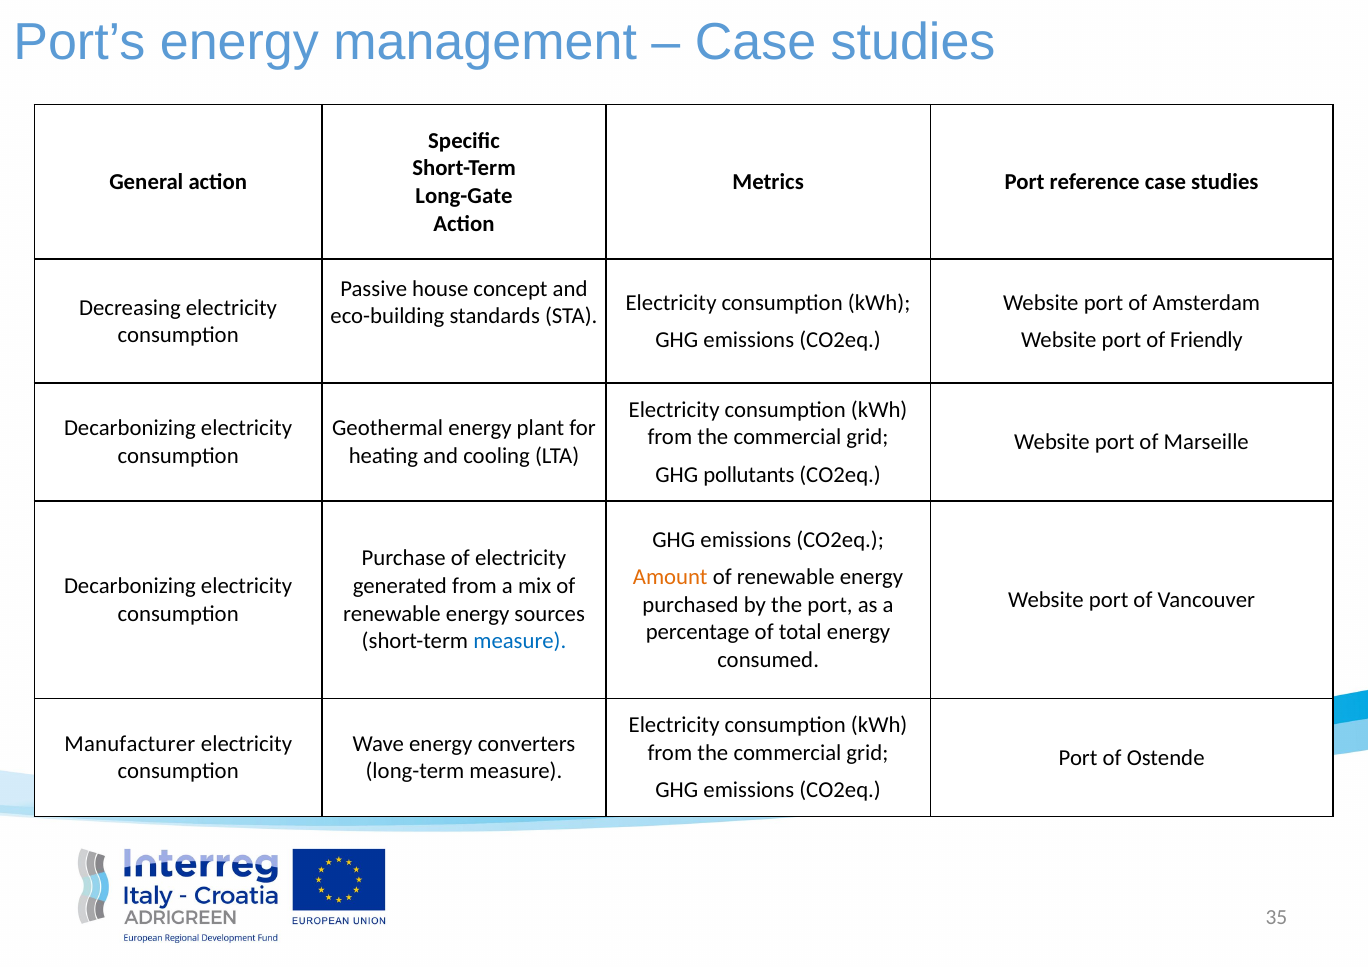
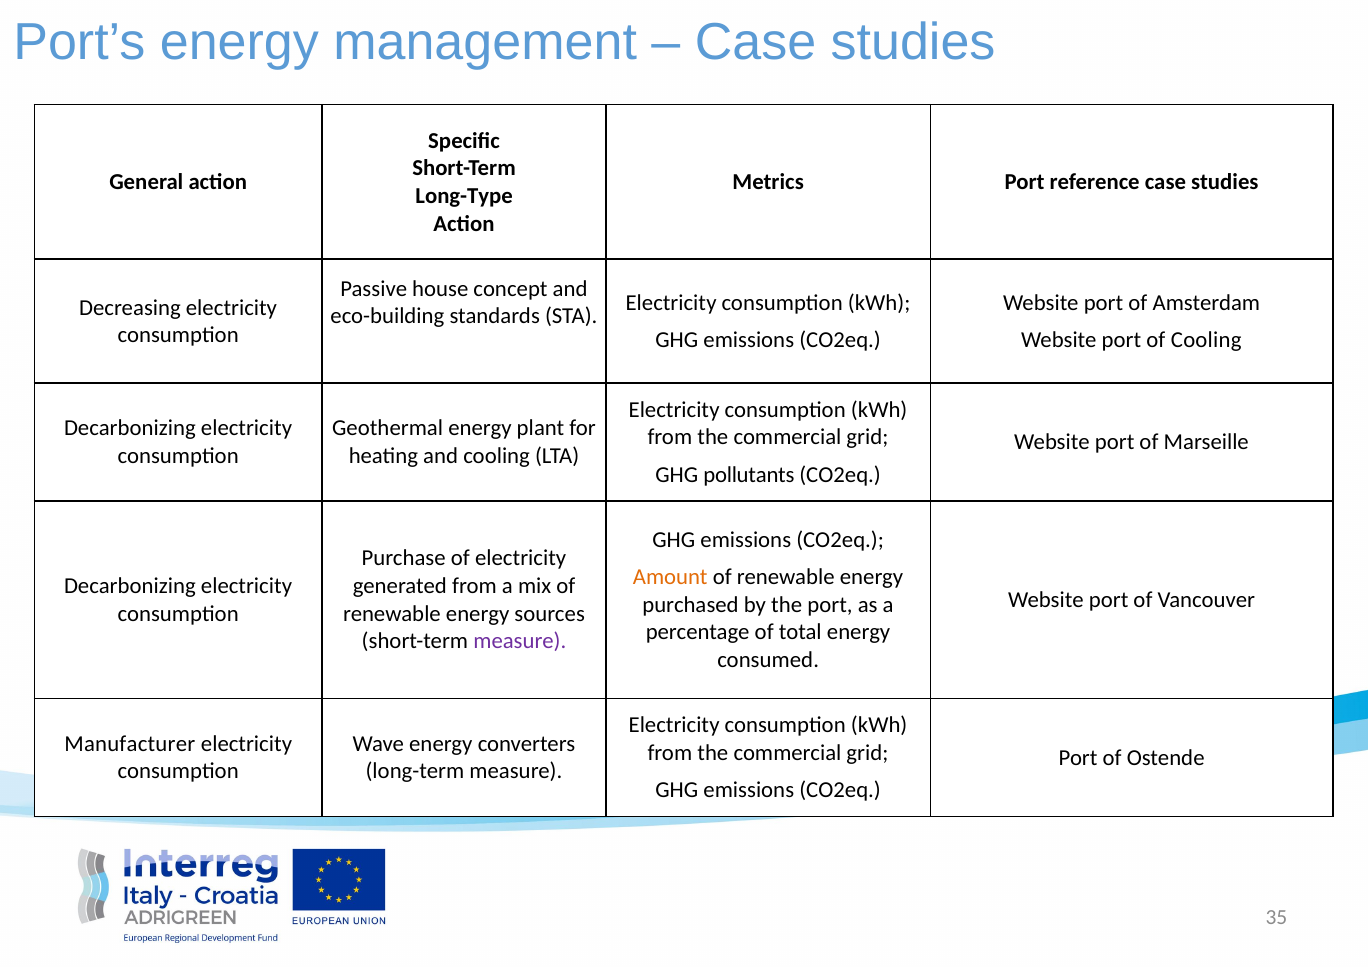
Long-Gate: Long-Gate -> Long-Type
of Friendly: Friendly -> Cooling
measure at (520, 642) colour: blue -> purple
